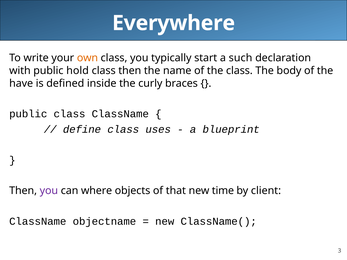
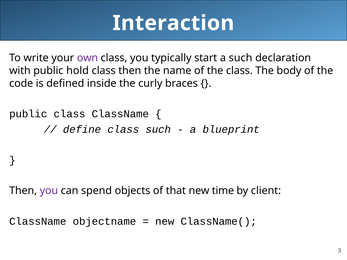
Everywhere: Everywhere -> Interaction
own colour: orange -> purple
have: have -> code
class uses: uses -> such
where: where -> spend
